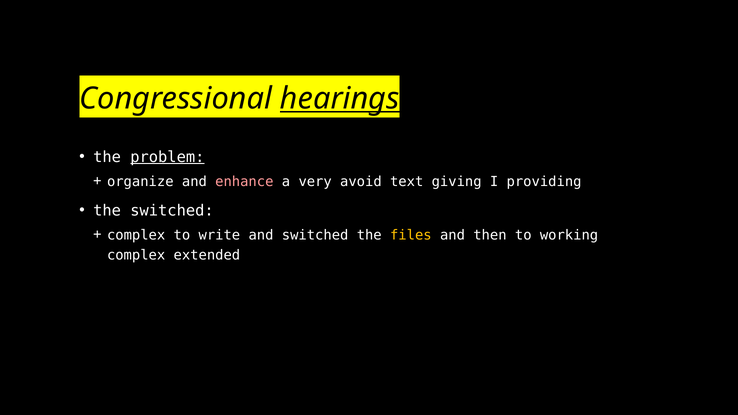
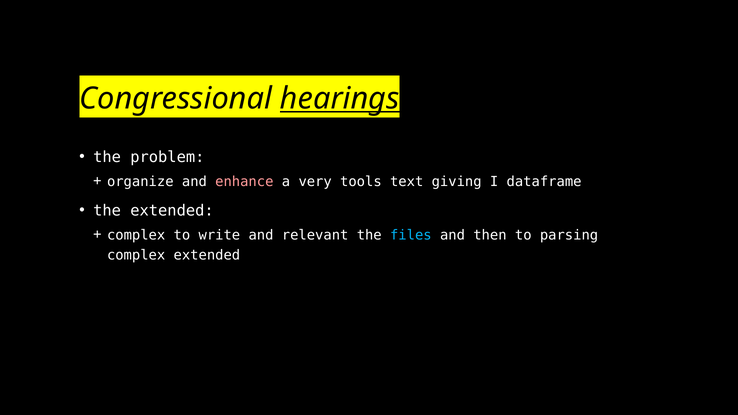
problem underline: present -> none
avoid: avoid -> tools
providing: providing -> dataframe
the switched: switched -> extended
and switched: switched -> relevant
files colour: yellow -> light blue
working: working -> parsing
